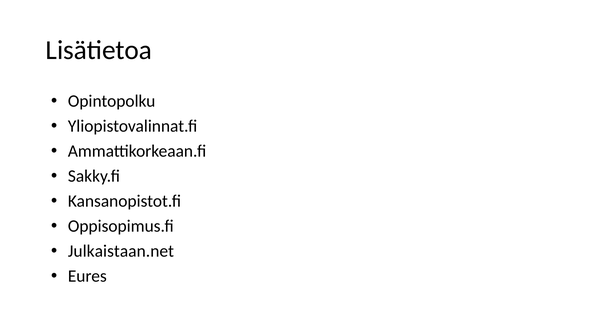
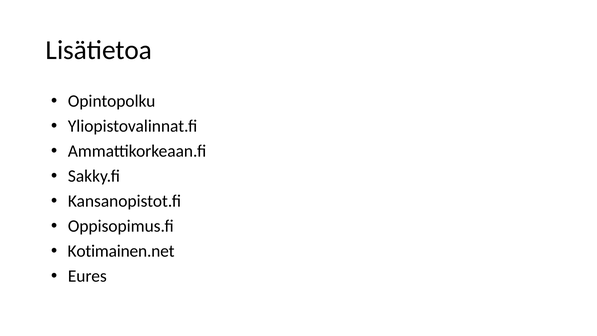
Julkaistaan.net: Julkaistaan.net -> Kotimainen.net
